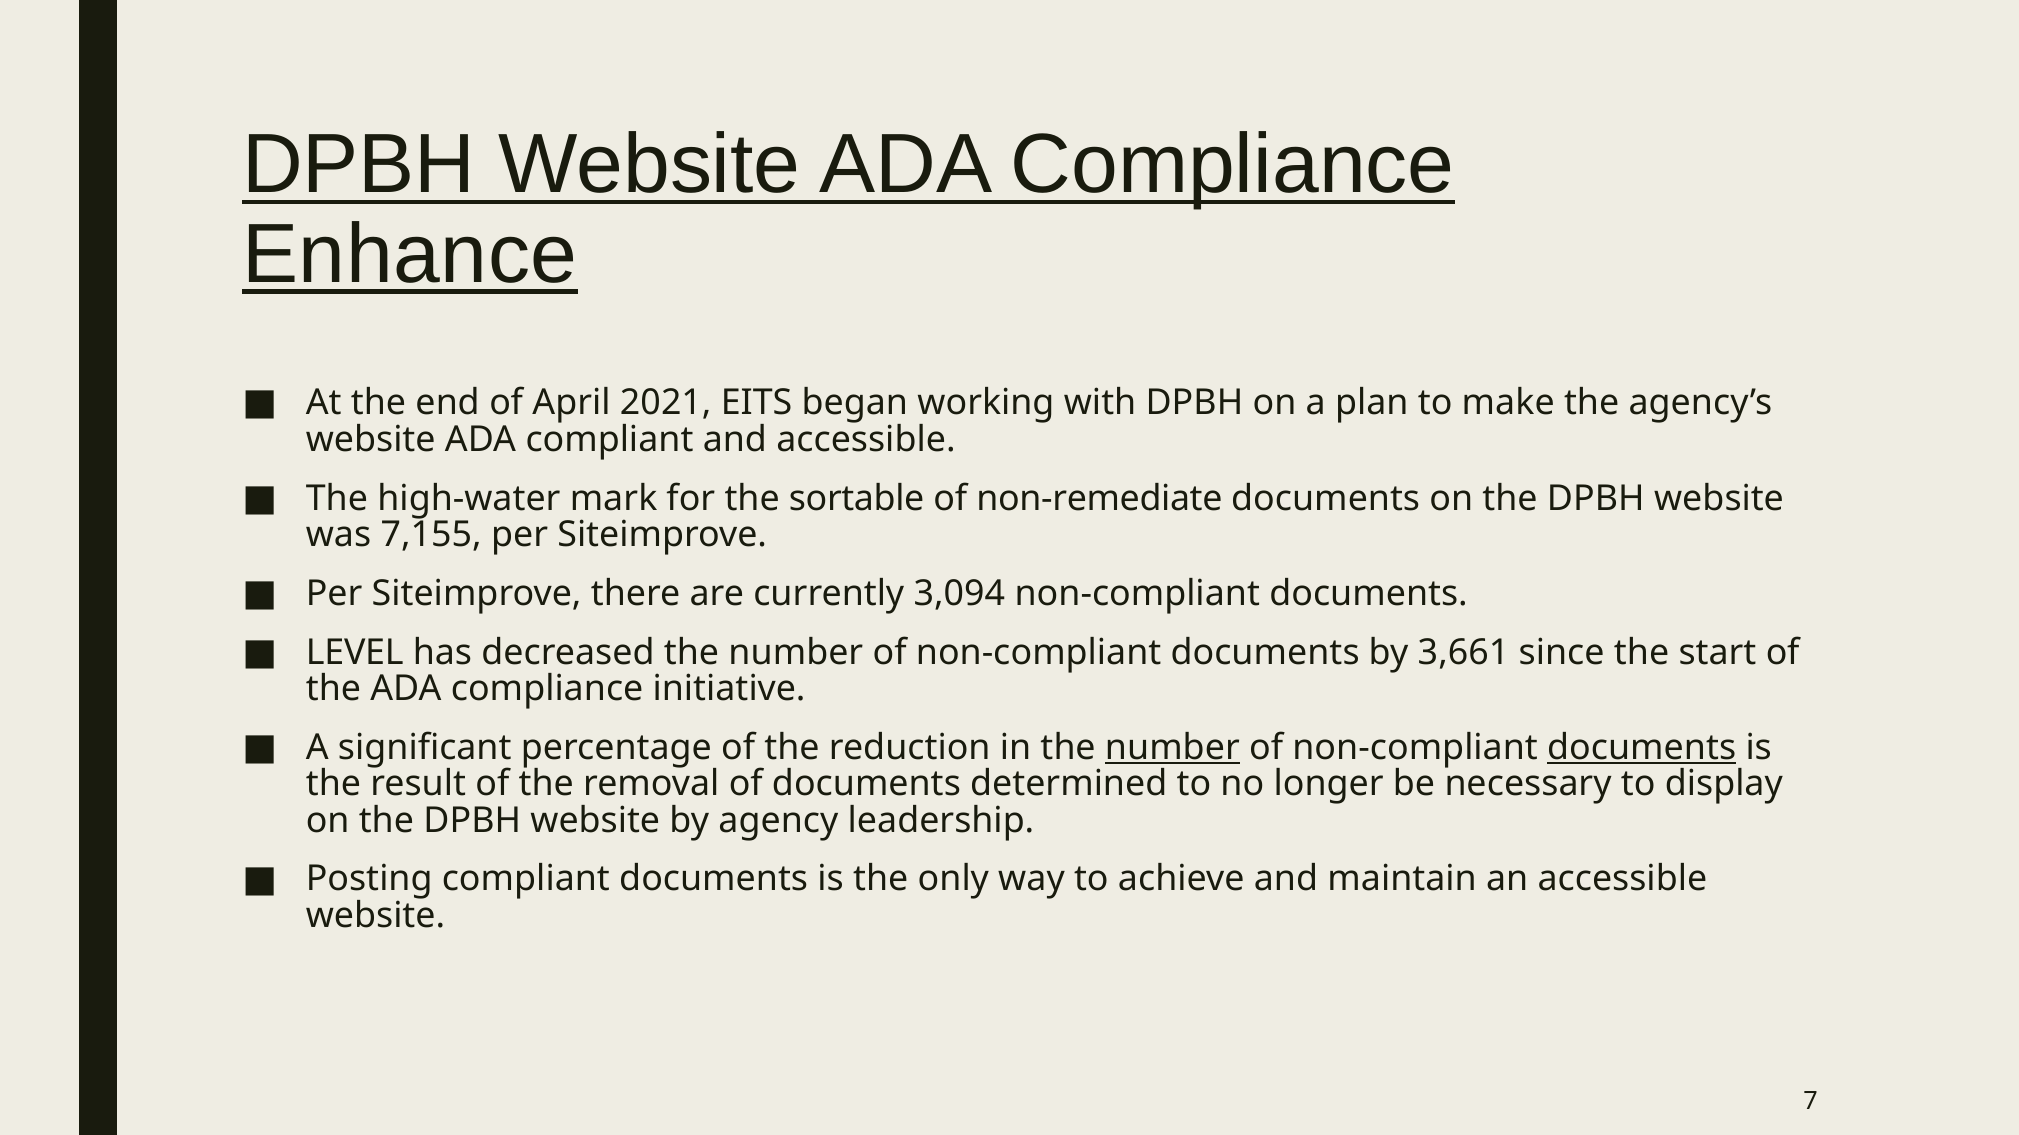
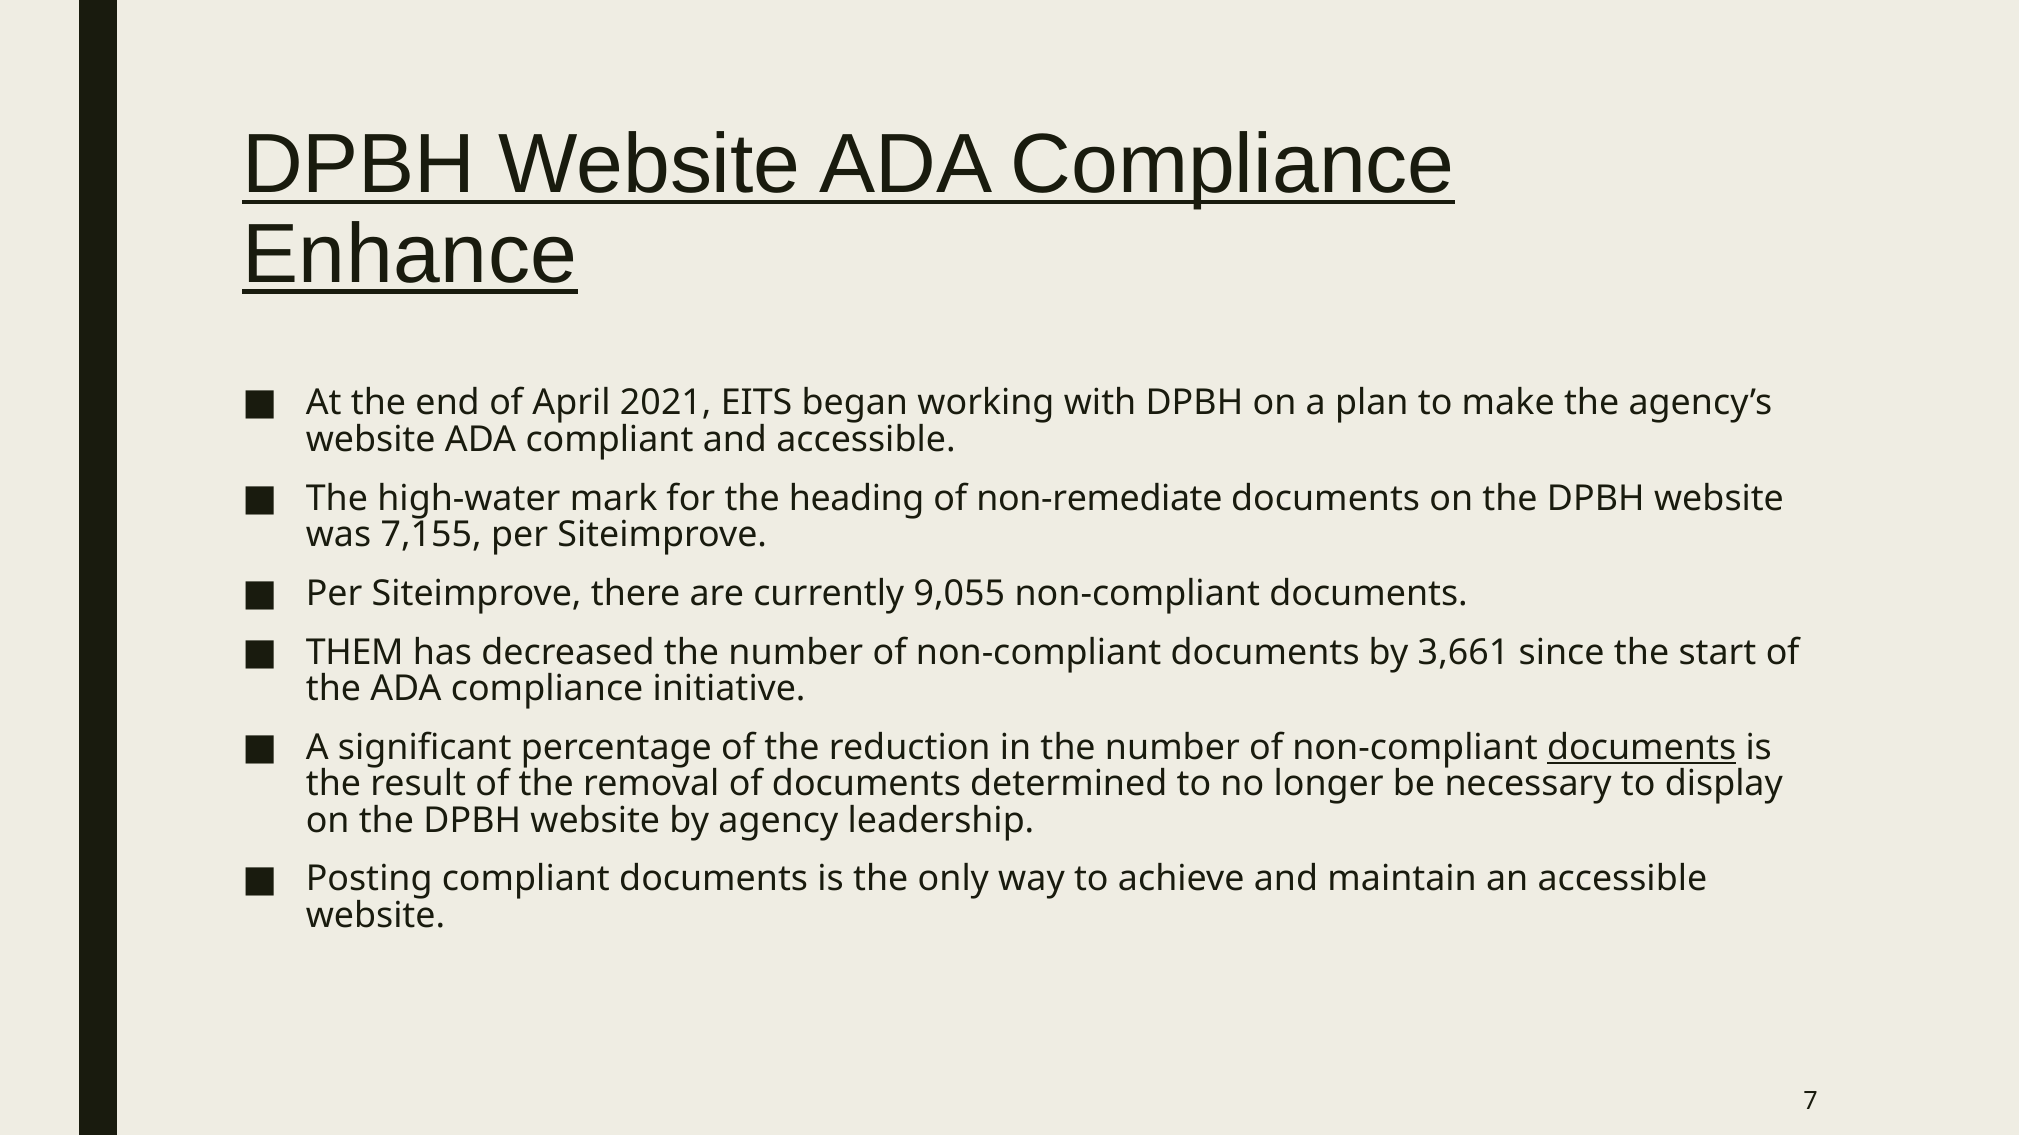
sortable: sortable -> heading
3,094: 3,094 -> 9,055
LEVEL: LEVEL -> THEM
number at (1172, 748) underline: present -> none
